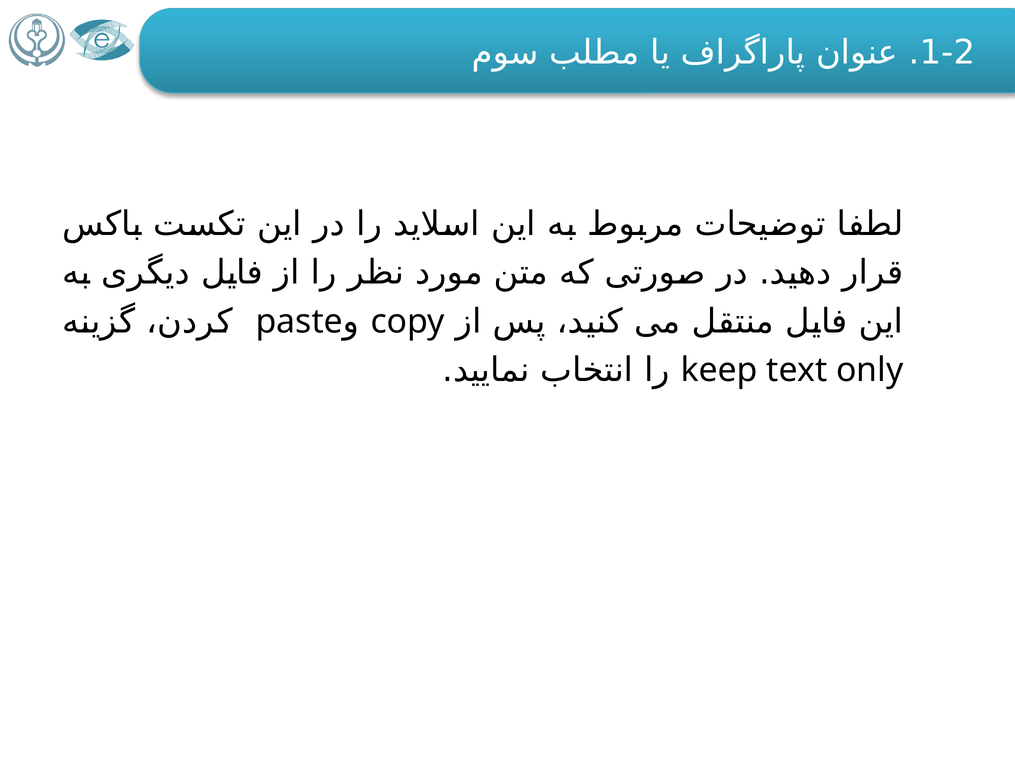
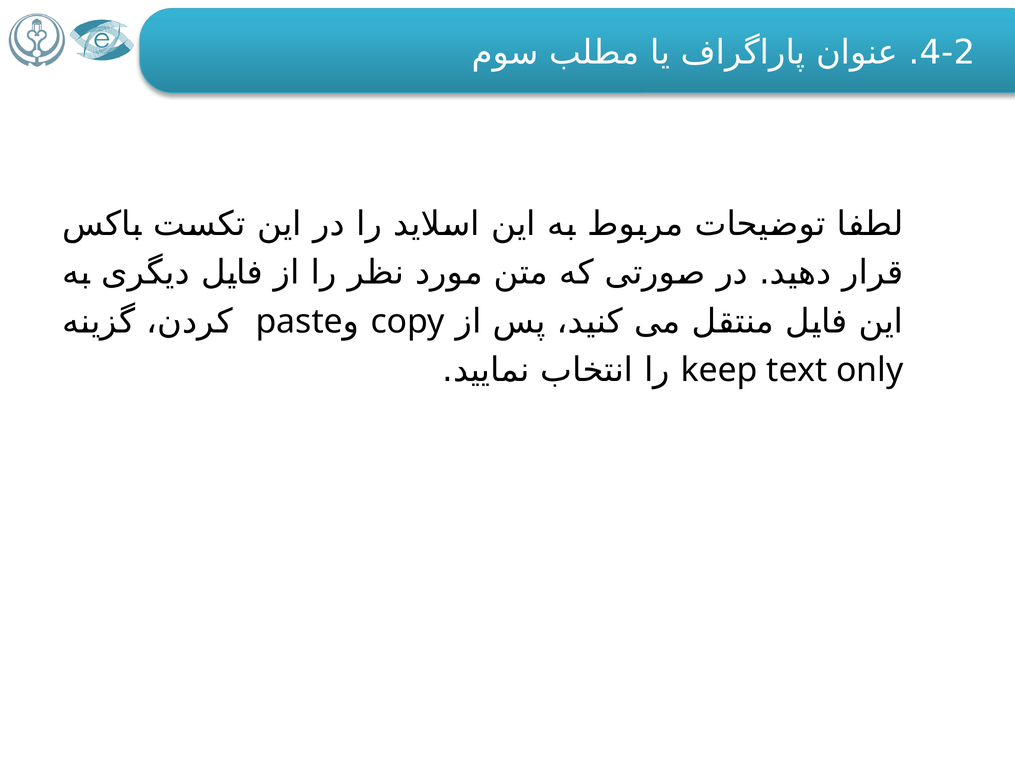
1-2: 1-2 -> 4-2
